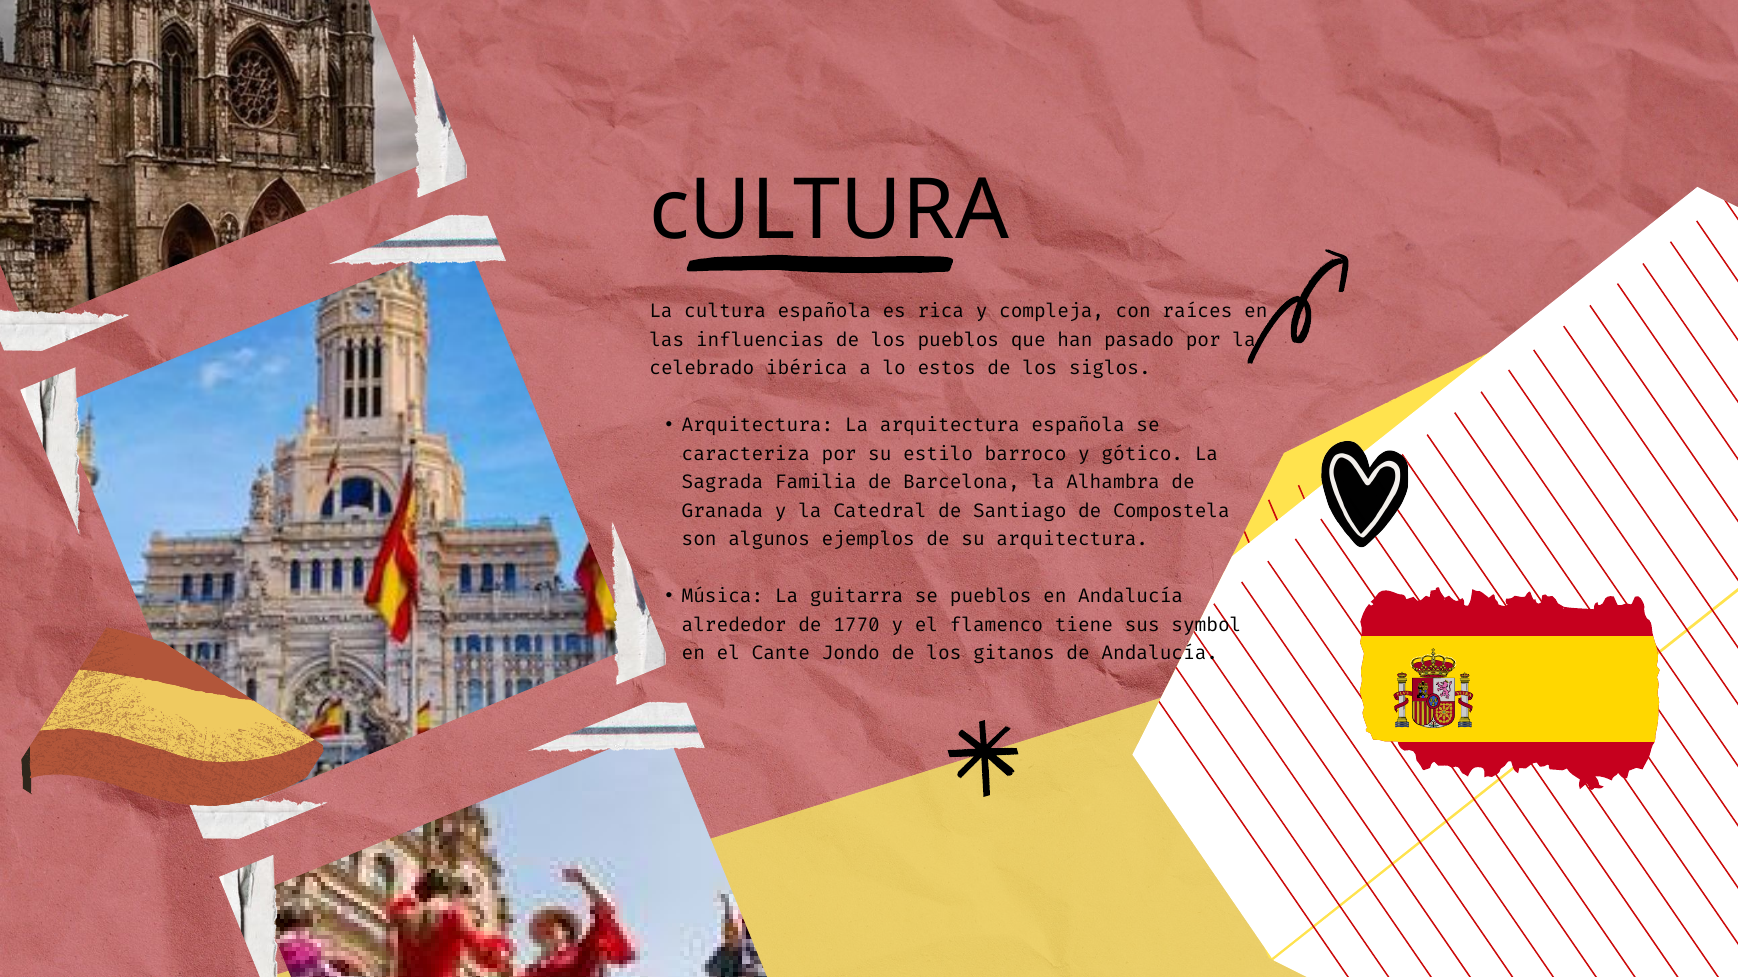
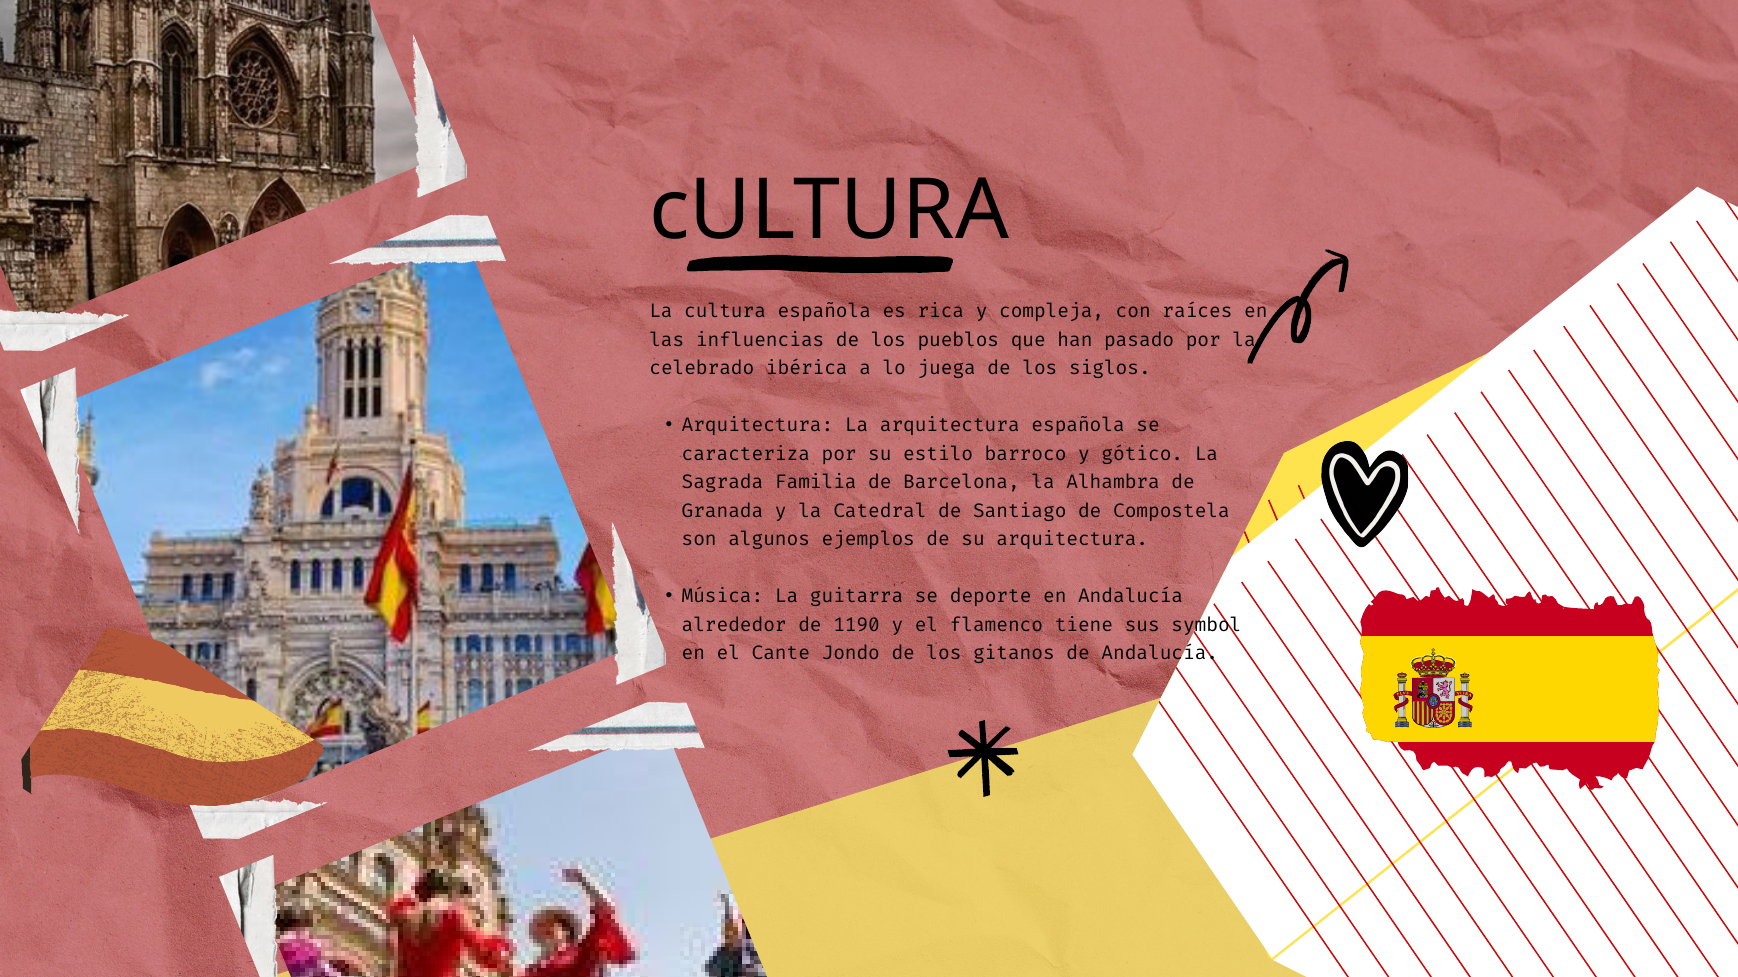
estos: estos -> juega
se pueblos: pueblos -> deporte
1770: 1770 -> 1190
